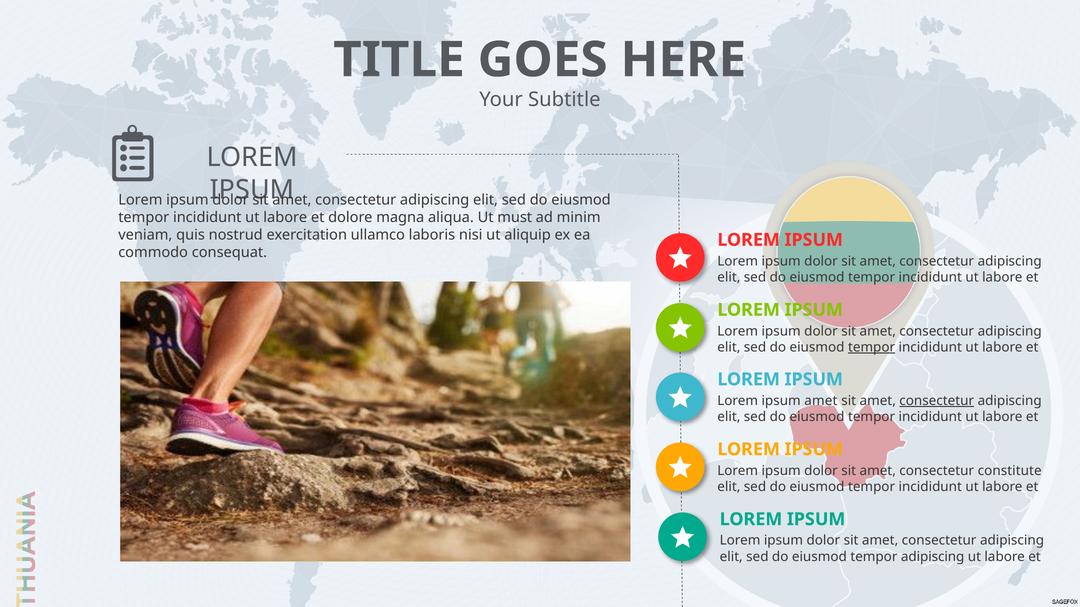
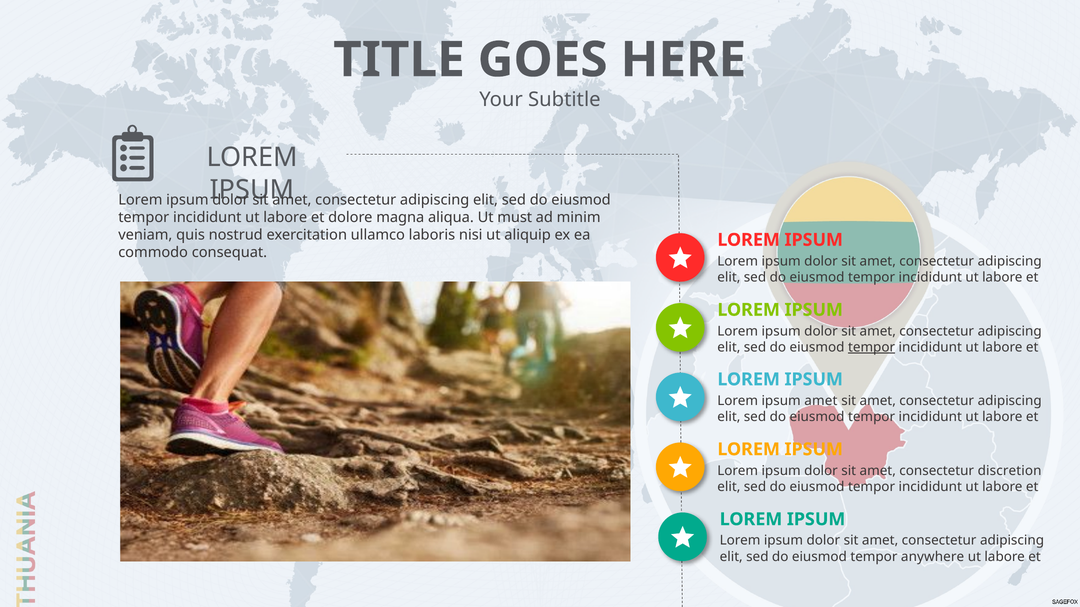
consectetur at (937, 401) underline: present -> none
constitute: constitute -> discretion
tempor adipiscing: adipiscing -> anywhere
